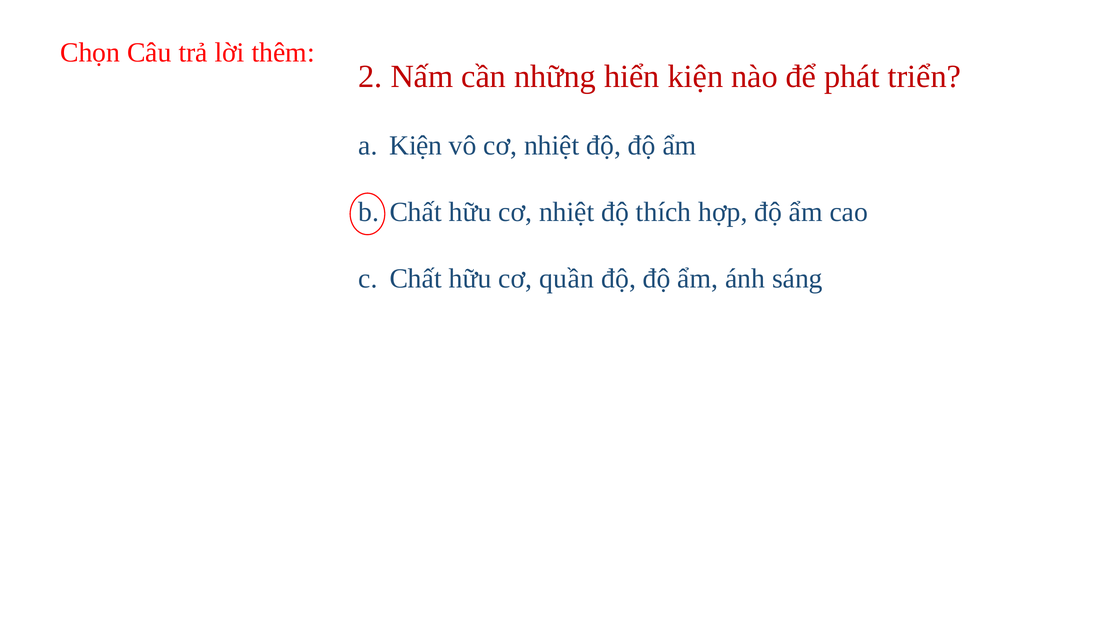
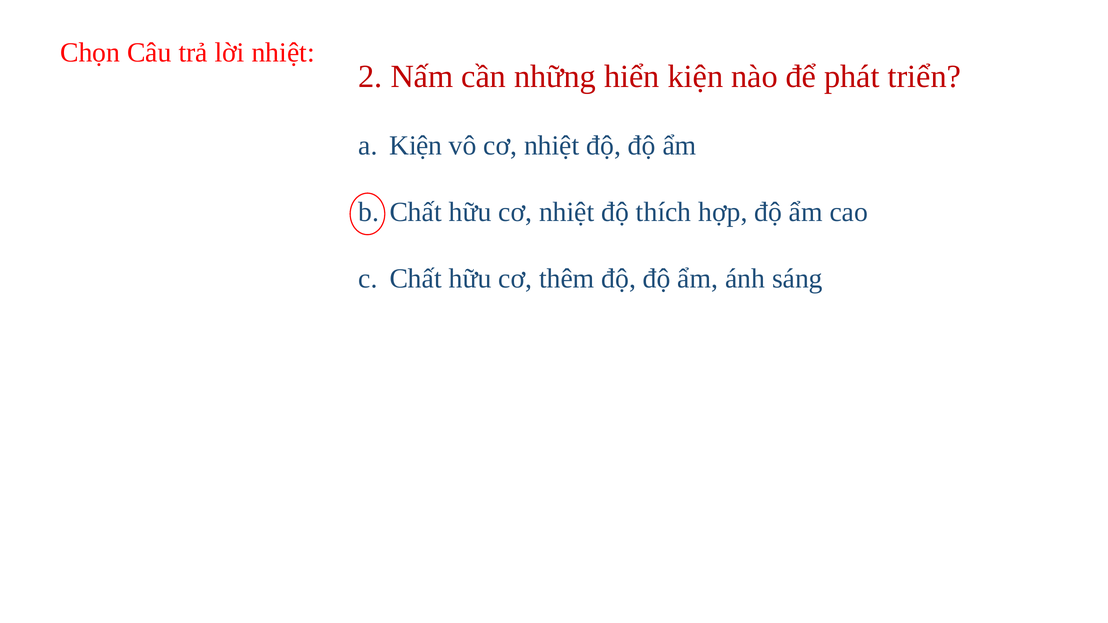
lời thêm: thêm -> nhiệt
quần: quần -> thêm
